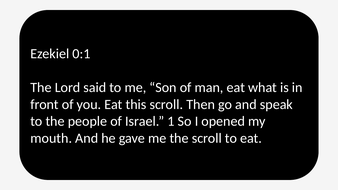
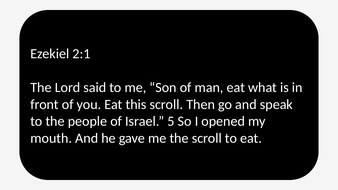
0:1: 0:1 -> 2:1
1: 1 -> 5
